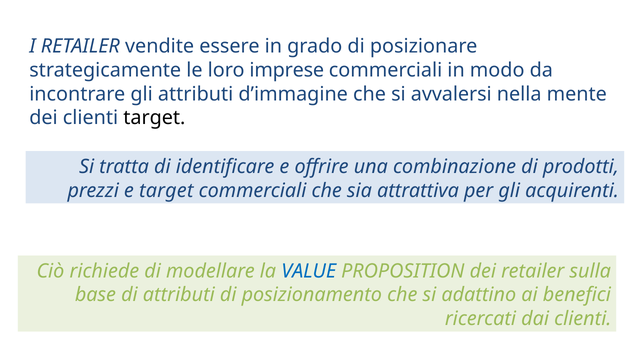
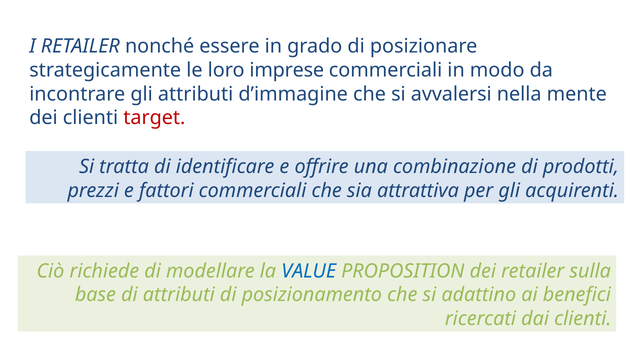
vendite: vendite -> nonché
target at (154, 118) colour: black -> red
e target: target -> fattori
